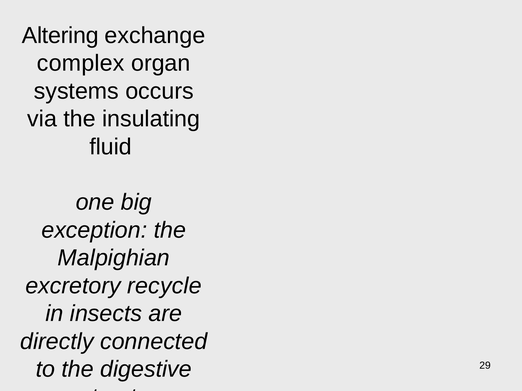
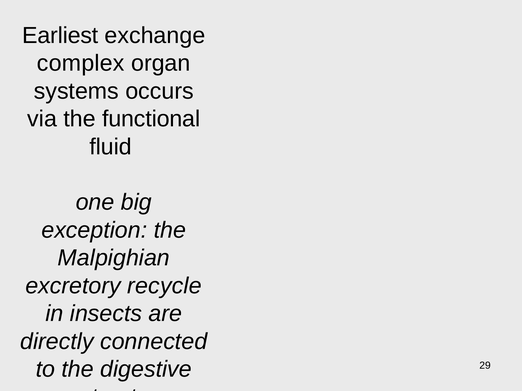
Altering: Altering -> Earliest
insulating: insulating -> functional
